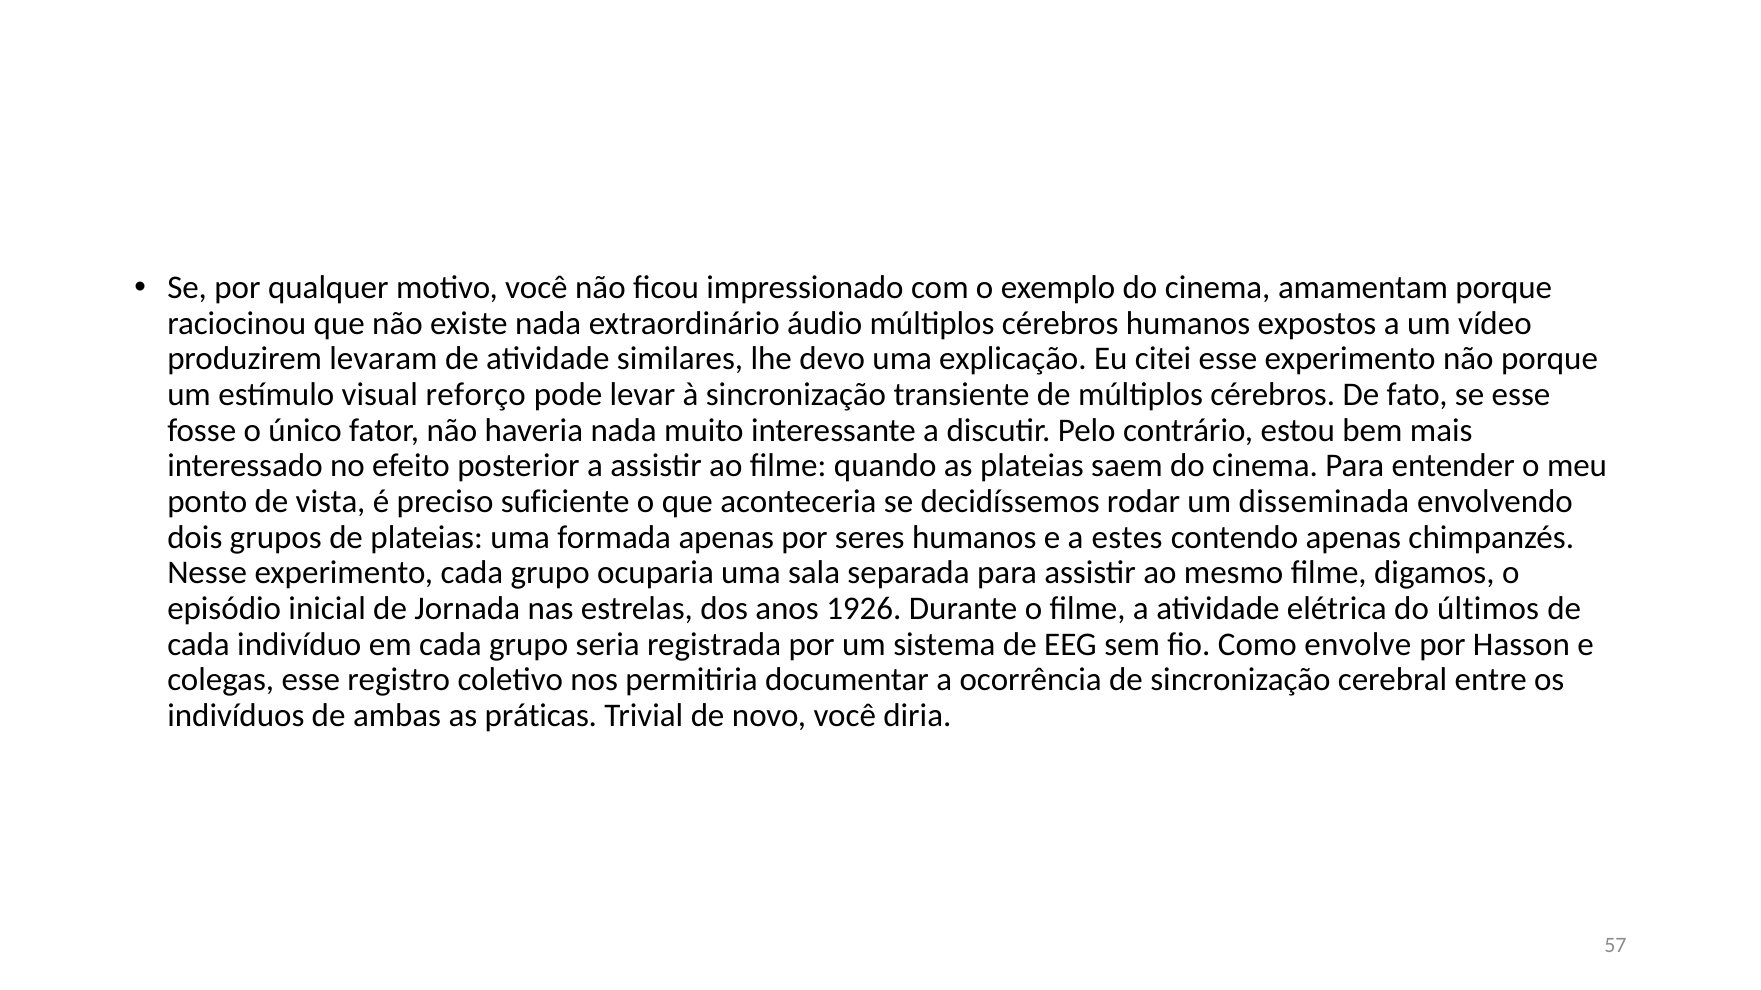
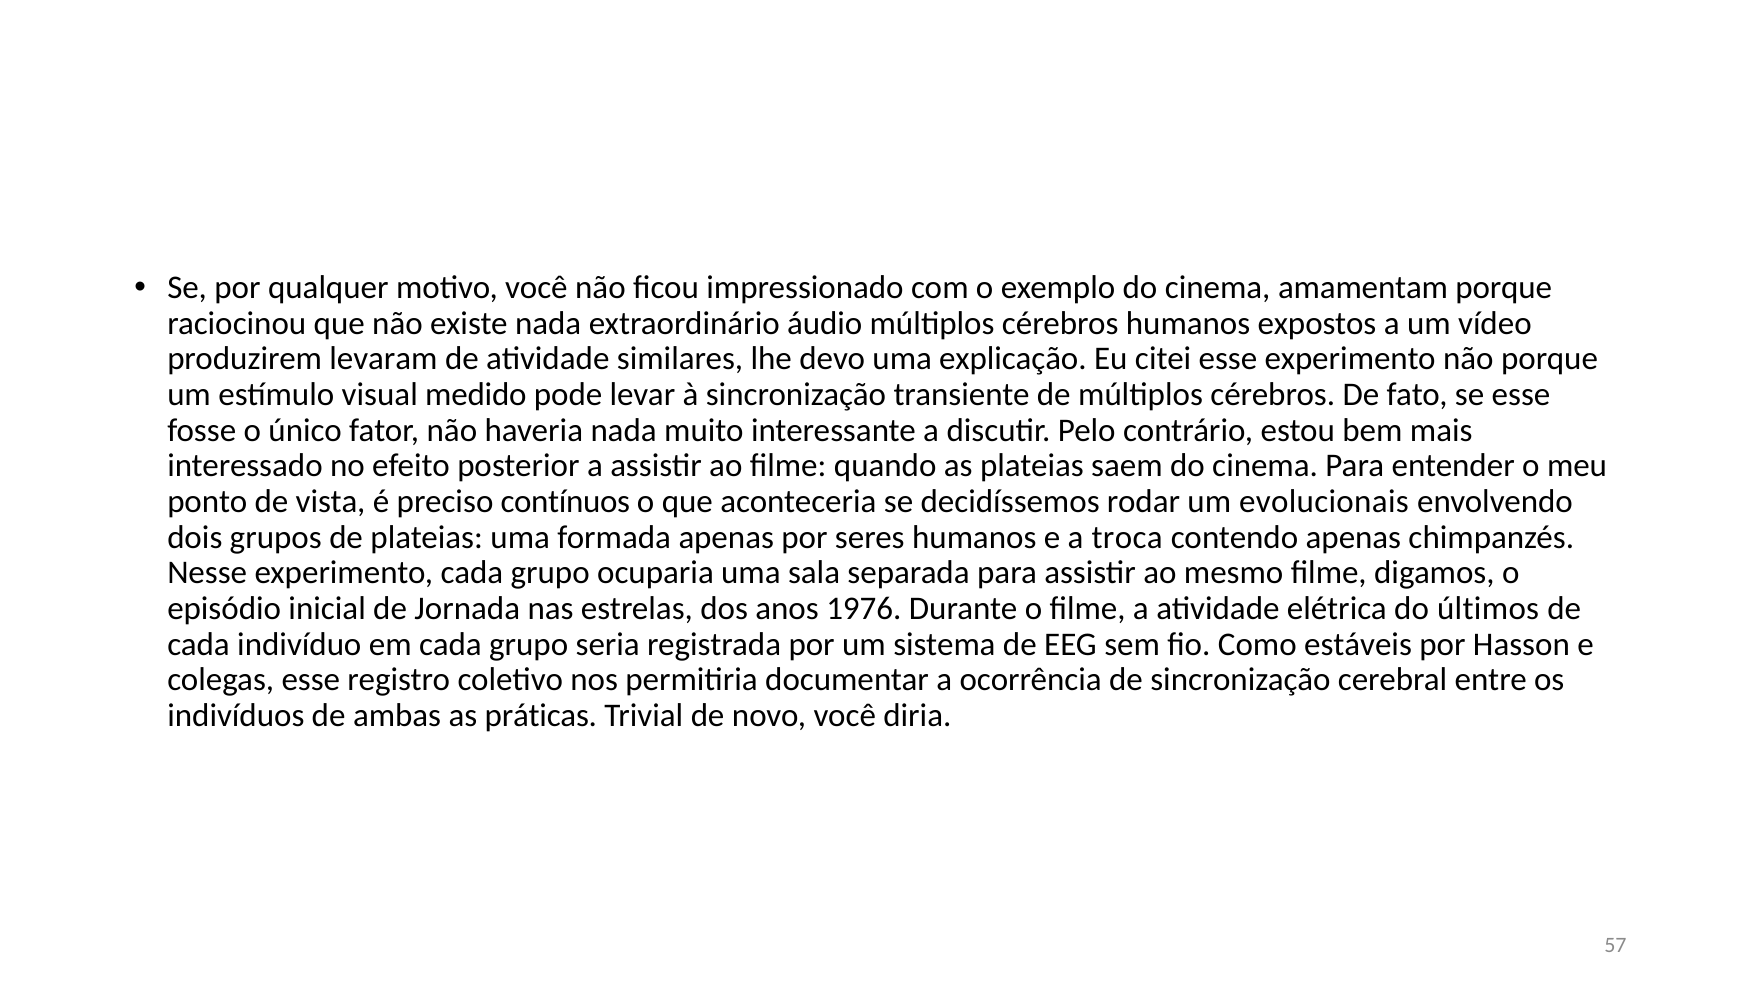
reforço: reforço -> medido
suficiente: suficiente -> contínuos
disseminada: disseminada -> evolucionais
estes: estes -> troca
1926: 1926 -> 1976
envolve: envolve -> estáveis
